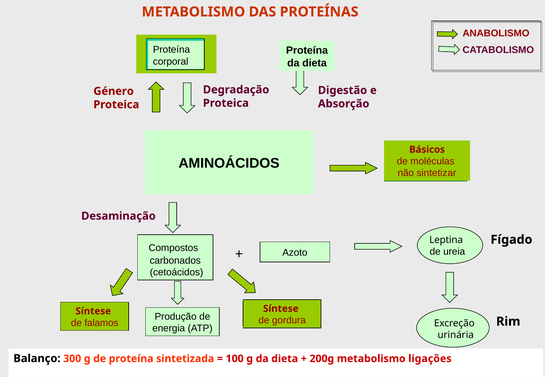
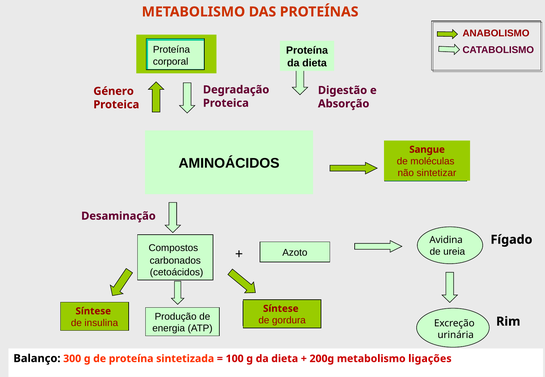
Básicos: Básicos -> Sangue
Leptina: Leptina -> Avidina
falamos: falamos -> insulina
